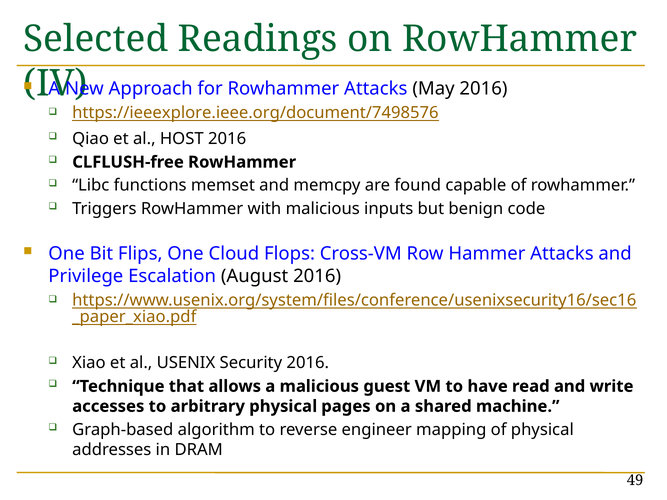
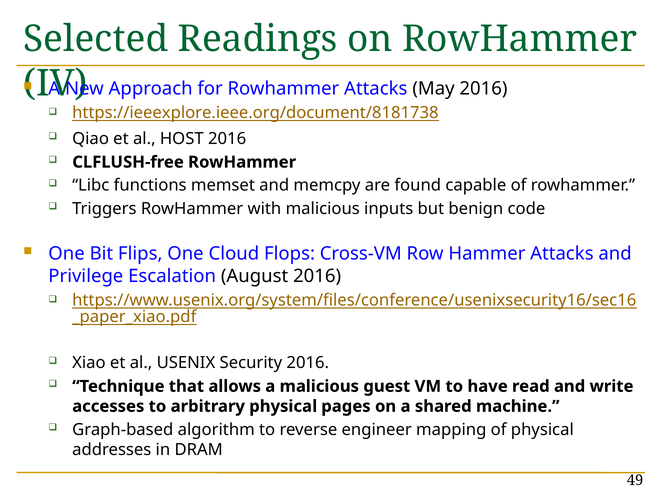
https://ieeexplore.ieee.org/document/7498576: https://ieeexplore.ieee.org/document/7498576 -> https://ieeexplore.ieee.org/document/8181738
